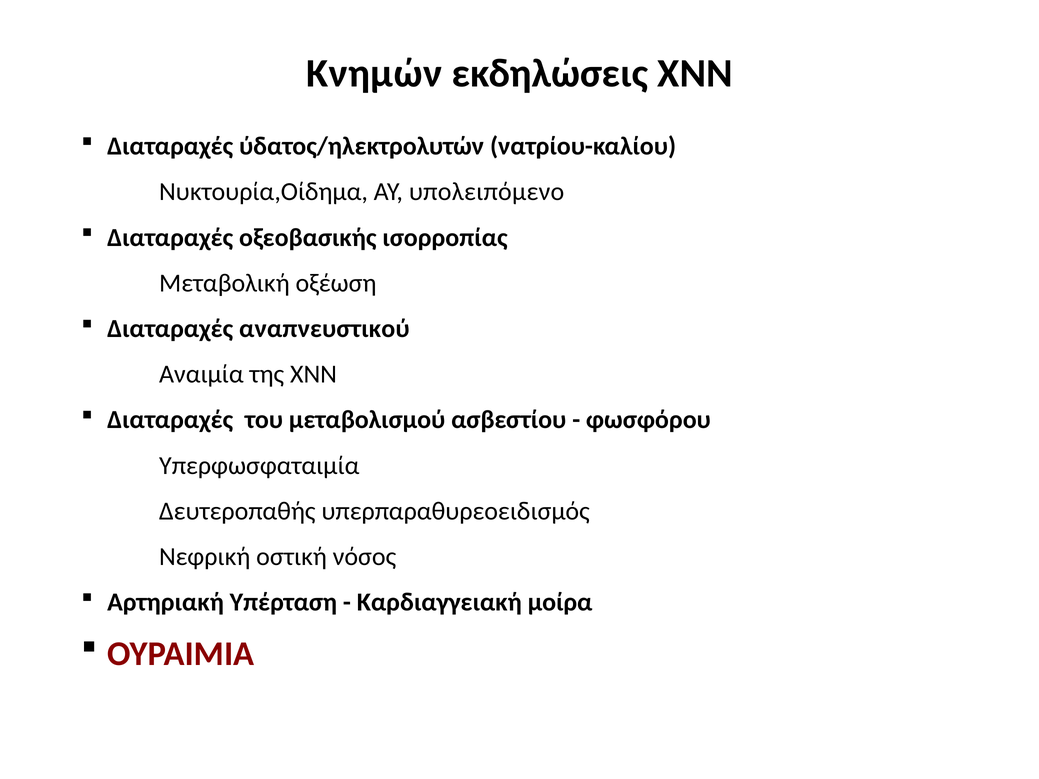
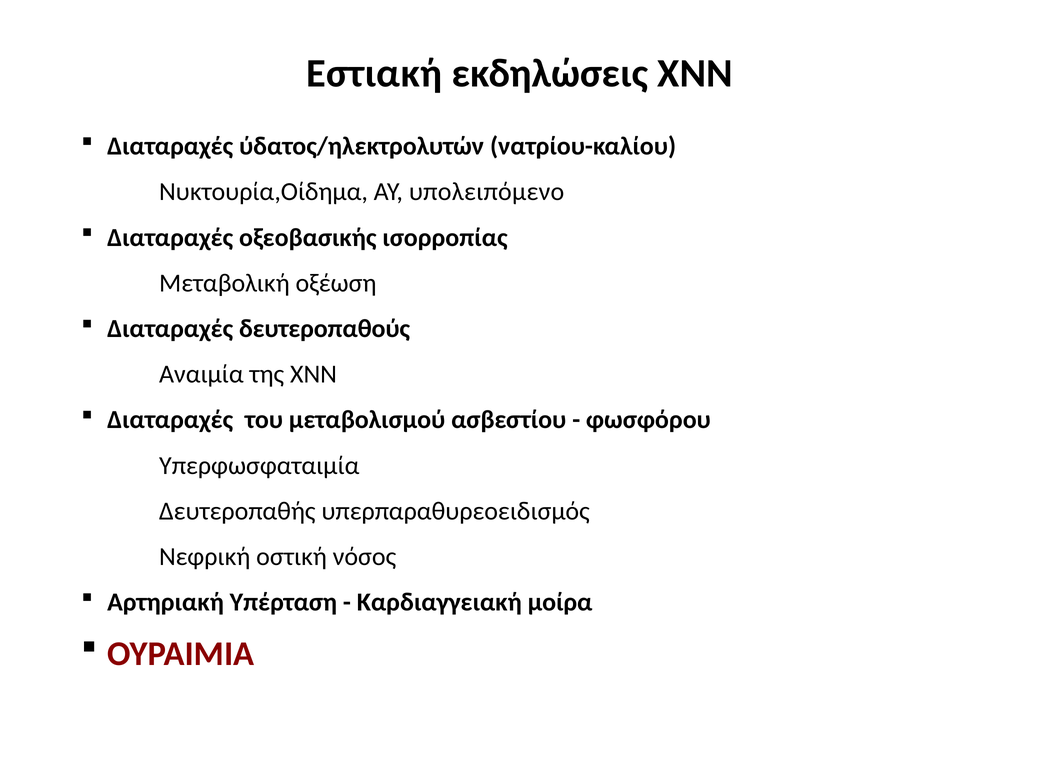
Κνημών: Κνημών -> Εστιακή
αναπνευστικού: αναπνευστικού -> δευτεροπαθούς
